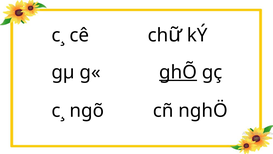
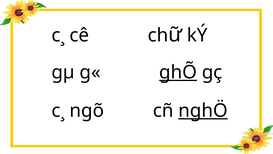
nghÖ underline: none -> present
